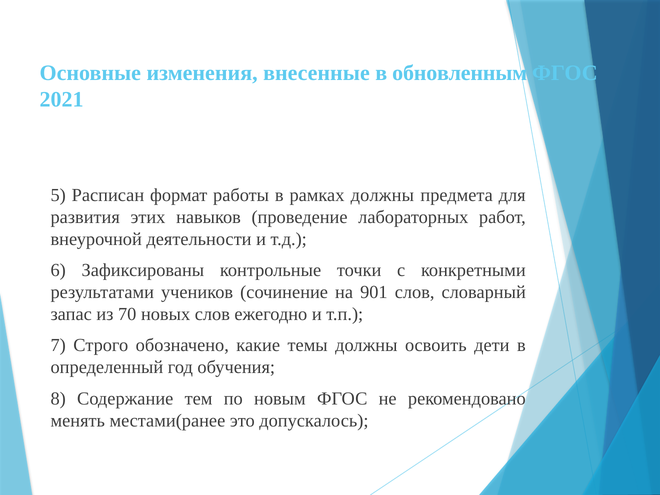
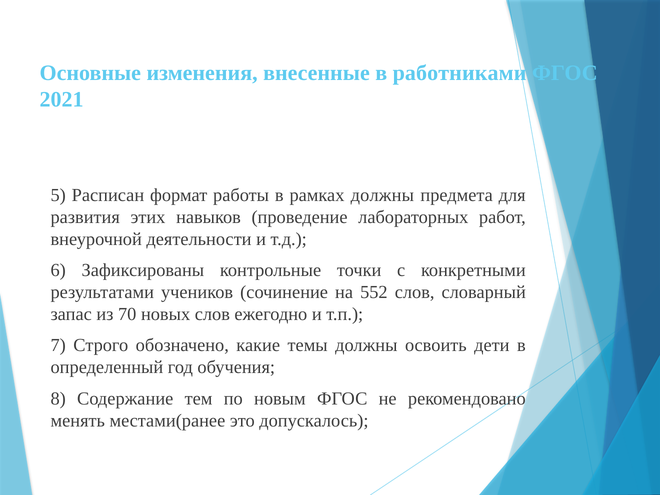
обновленным: обновленным -> работниками
901: 901 -> 552
